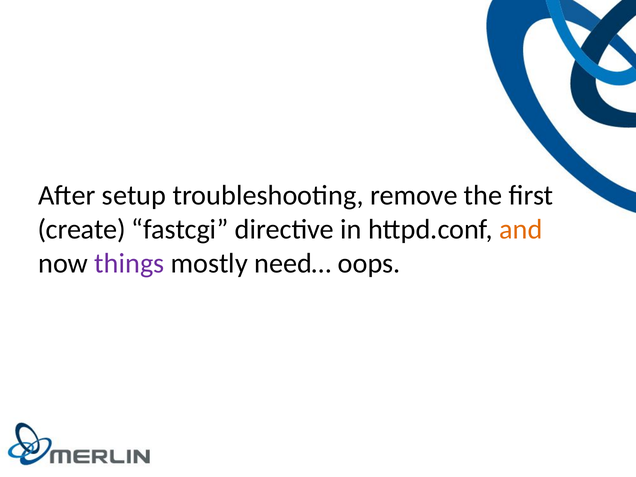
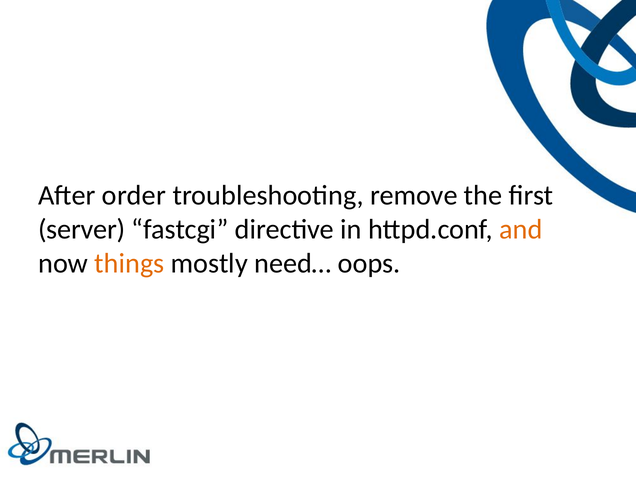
setup: setup -> order
create: create -> server
things colour: purple -> orange
